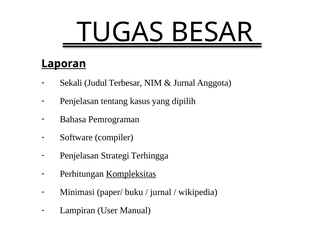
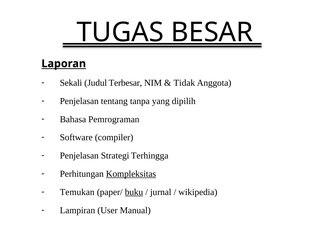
Jurnal at (184, 83): Jurnal -> Tidak
kasus: kasus -> tanpa
Minimasi: Minimasi -> Temukan
buku underline: none -> present
